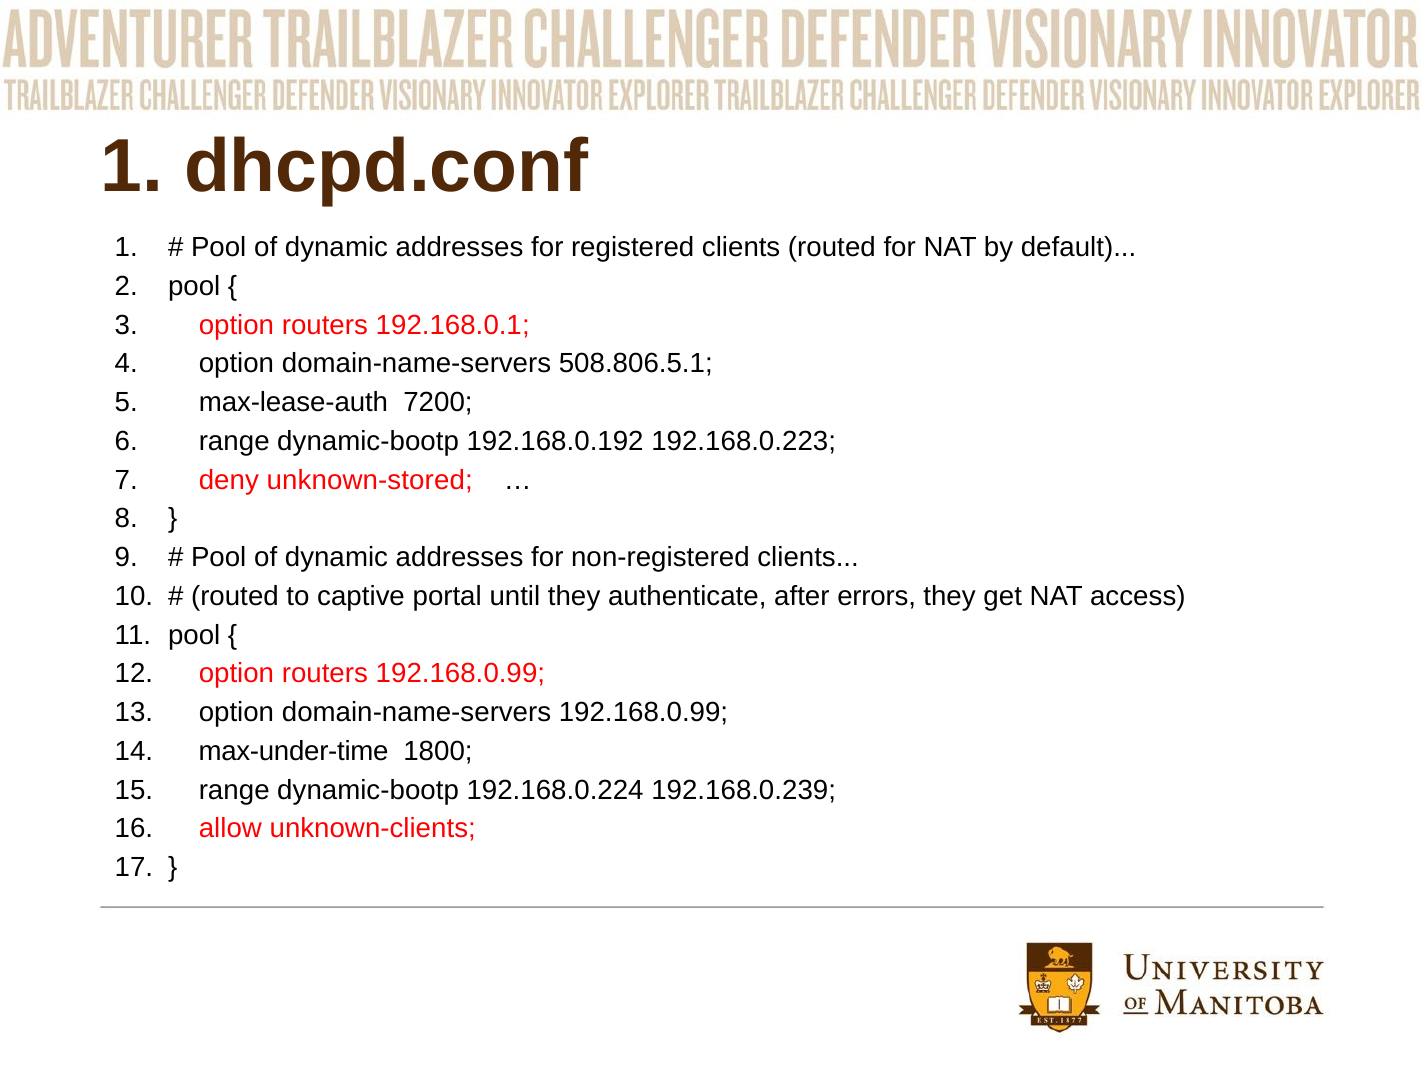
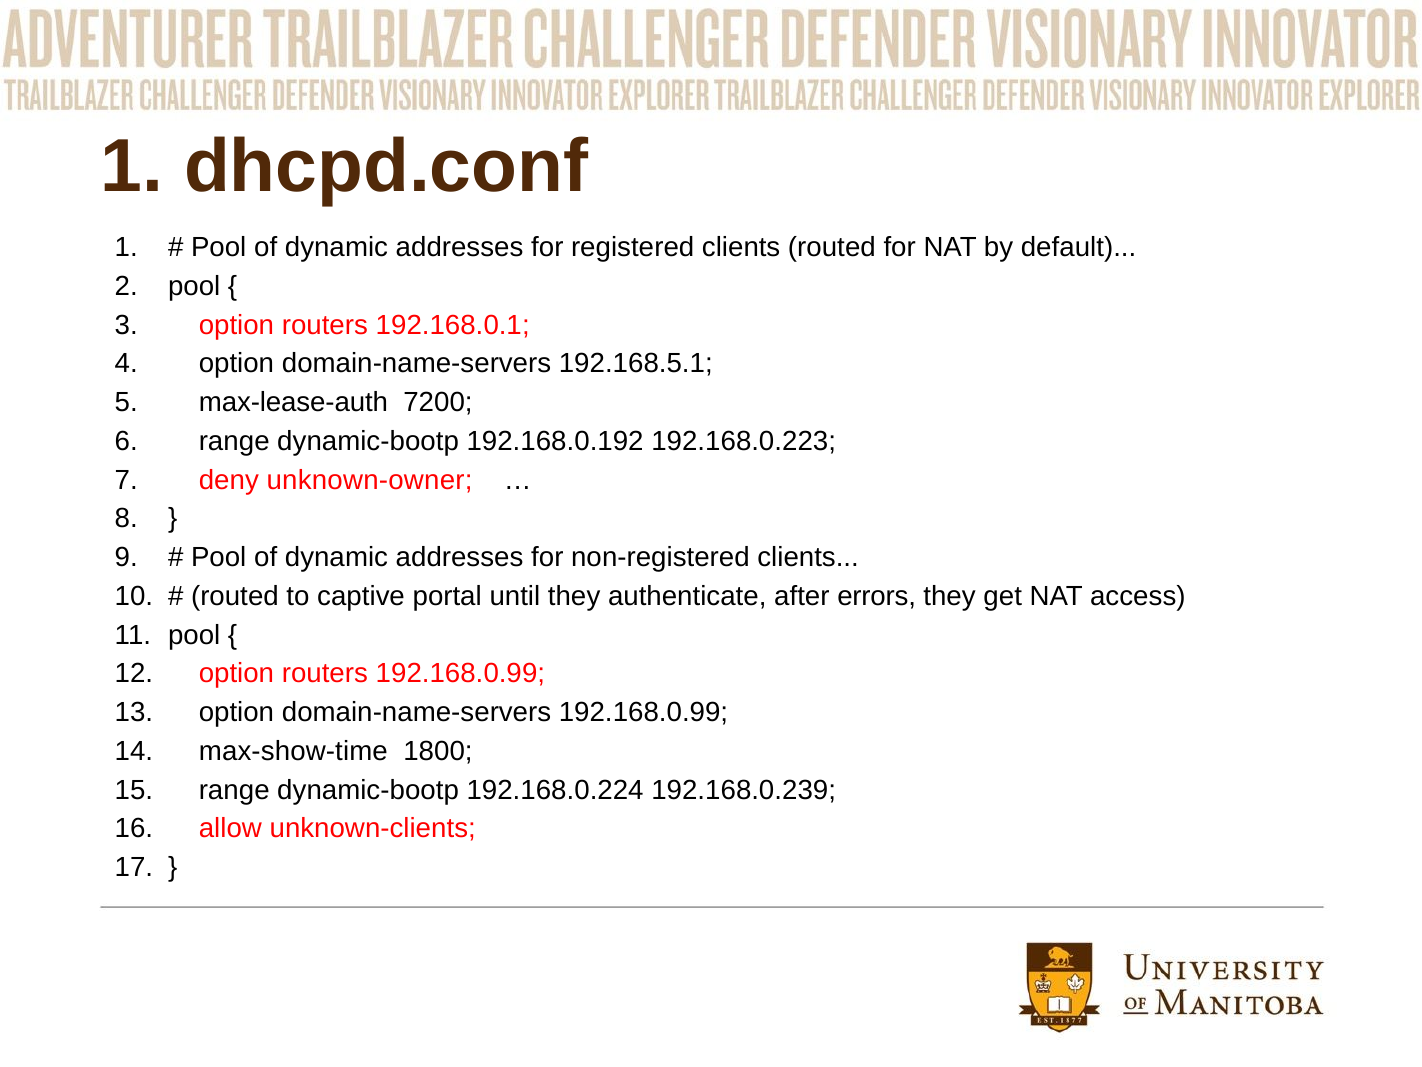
508.806.5.1: 508.806.5.1 -> 192.168.5.1
unknown-stored: unknown-stored -> unknown-owner
max-under-time: max-under-time -> max-show-time
